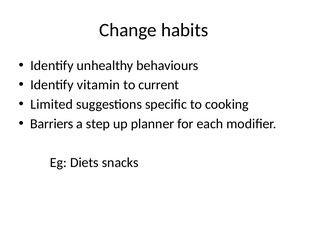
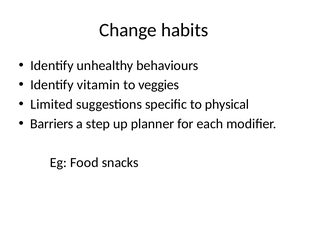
current: current -> veggies
cooking: cooking -> physical
Diets: Diets -> Food
